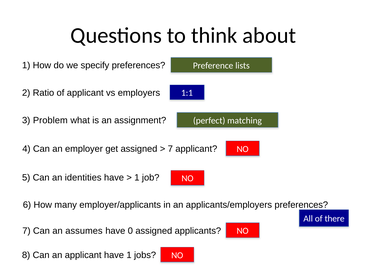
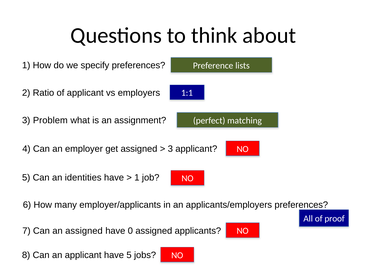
7 at (170, 149): 7 -> 3
there: there -> proof
an assumes: assumes -> assigned
have 1: 1 -> 5
